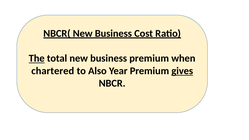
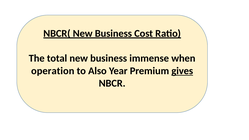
The underline: present -> none
business premium: premium -> immense
chartered: chartered -> operation
